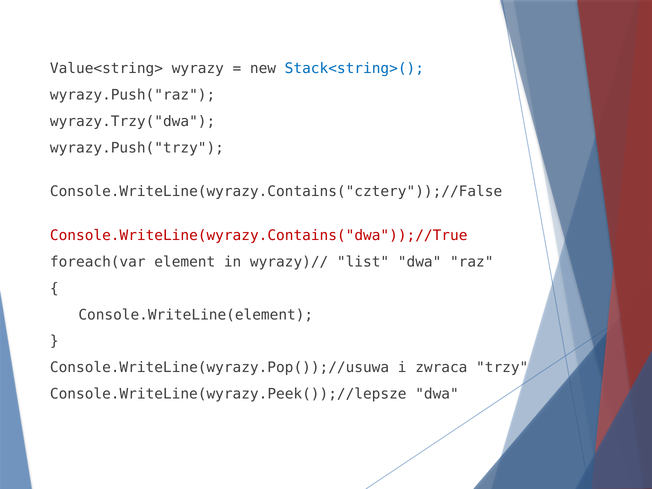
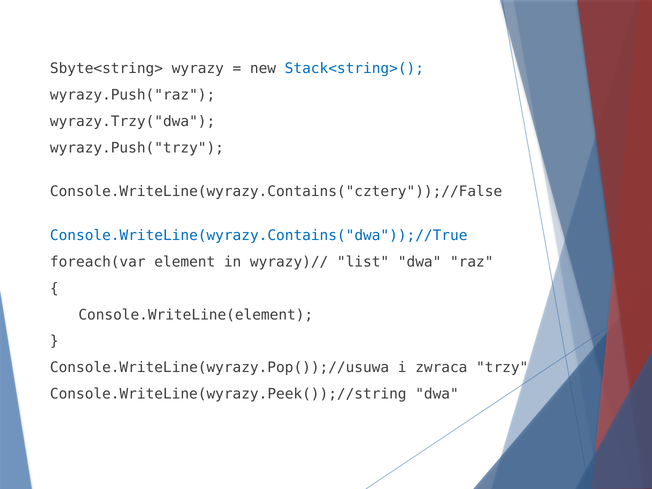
Value<string>: Value<string> -> Sbyte<string>
Console.WriteLine(wyrazy.Contains("dwa"));//True colour: red -> blue
Console.WriteLine(wyrazy.Peek());//lepsze: Console.WriteLine(wyrazy.Peek());//lepsze -> Console.WriteLine(wyrazy.Peek());//string
